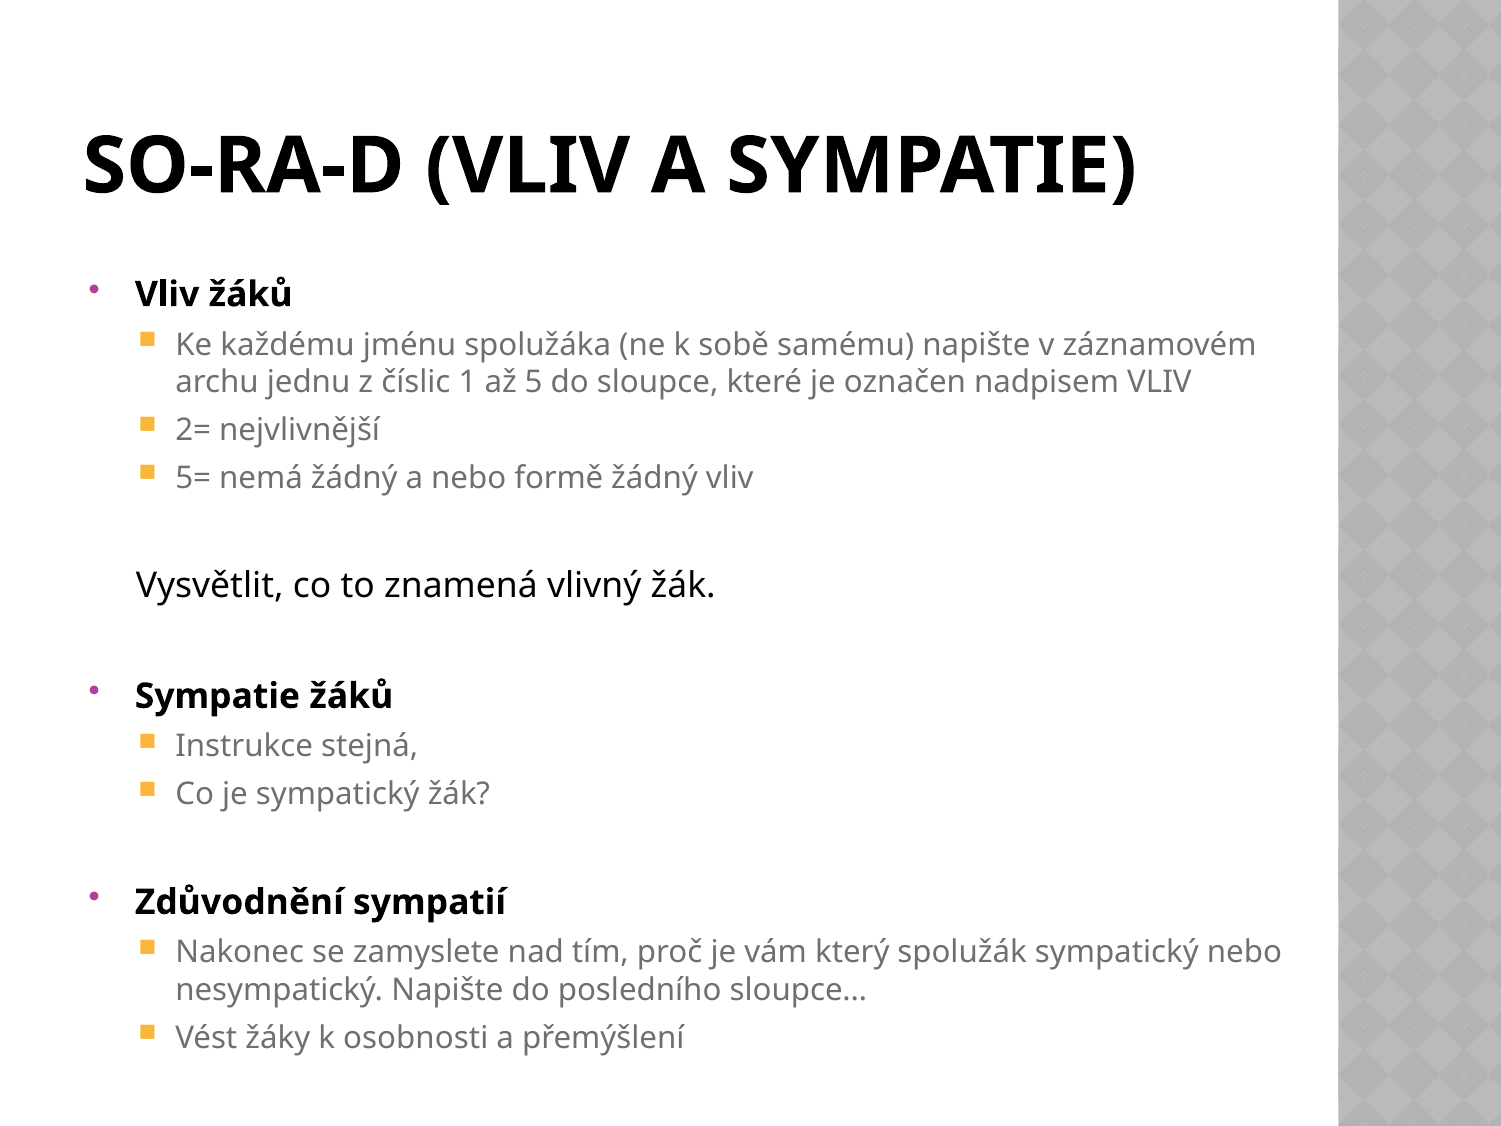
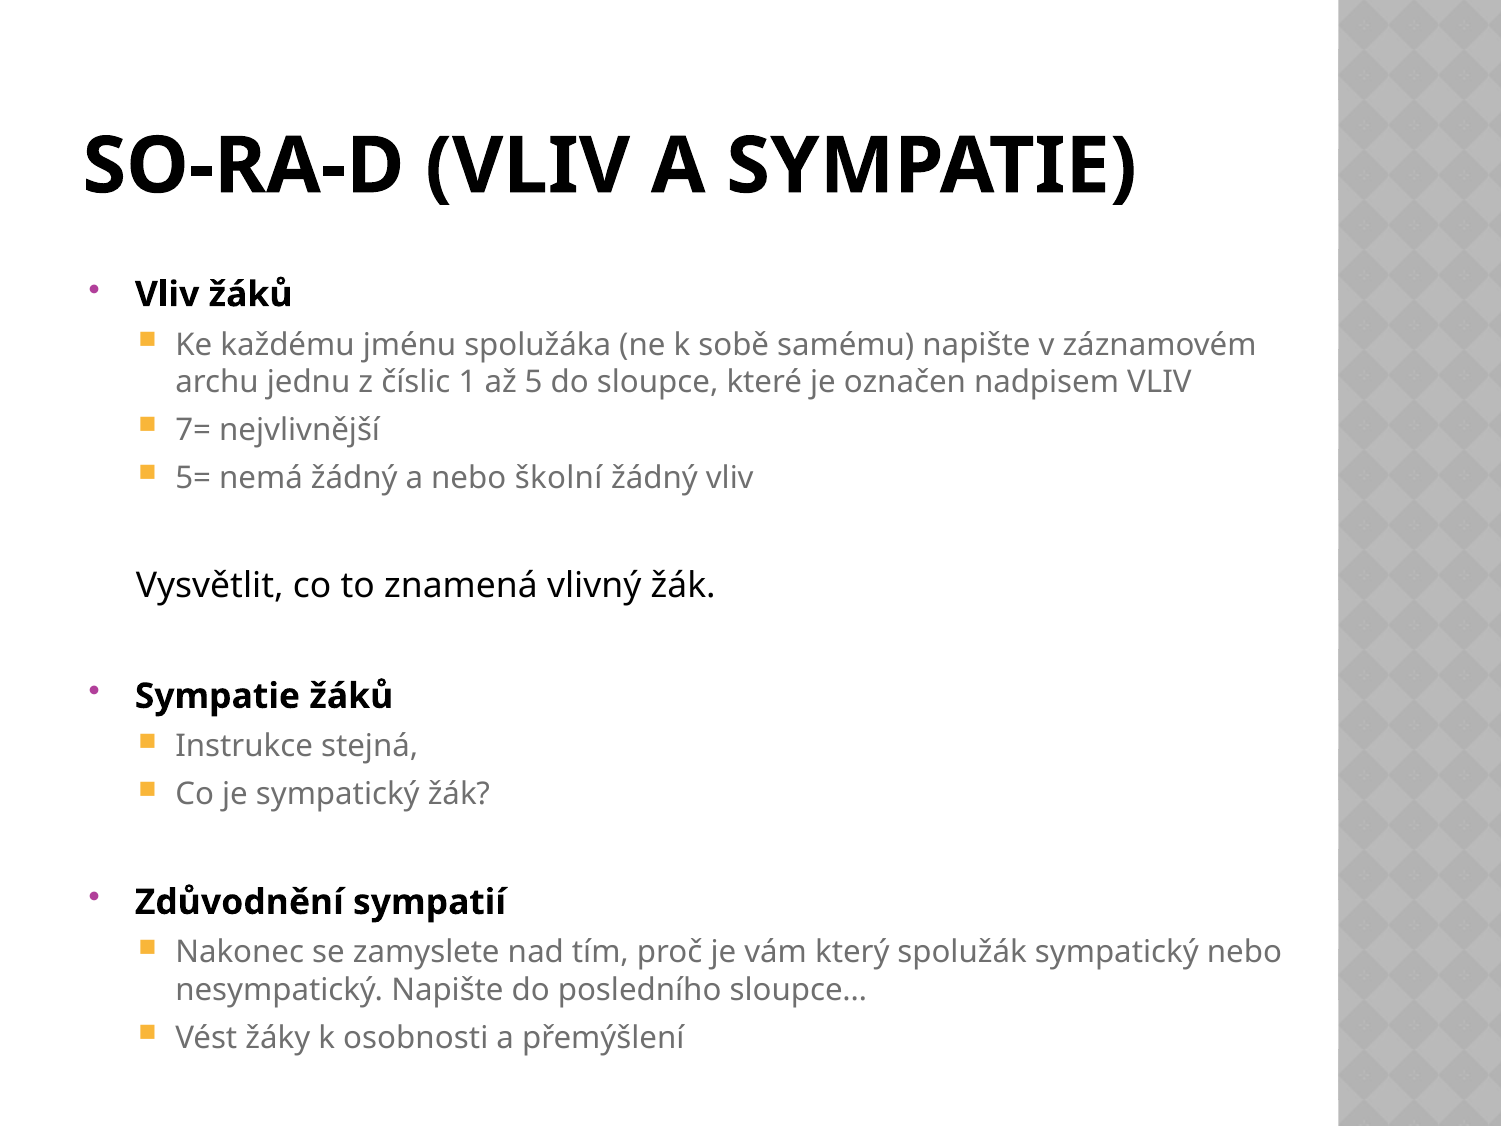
2=: 2= -> 7=
formě: formě -> školní
